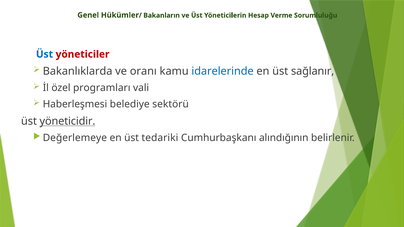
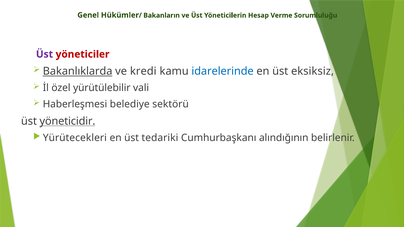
Üst at (44, 54) colour: blue -> purple
Bakanlıklarda underline: none -> present
oranı: oranı -> kredi
sağlanır: sağlanır -> eksiksiz
programları: programları -> yürütülebilir
Değerlemeye: Değerlemeye -> Yürütecekleri
